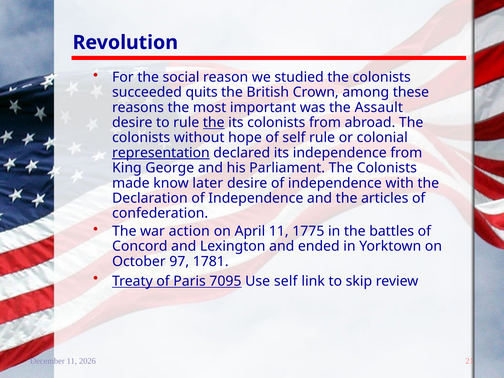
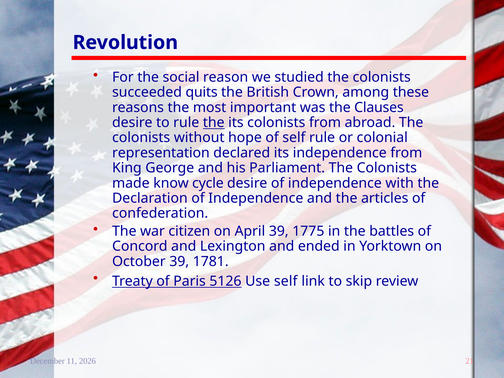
Assault: Assault -> Clauses
representation underline: present -> none
later: later -> cycle
action: action -> citizen
April 11: 11 -> 39
October 97: 97 -> 39
7095: 7095 -> 5126
